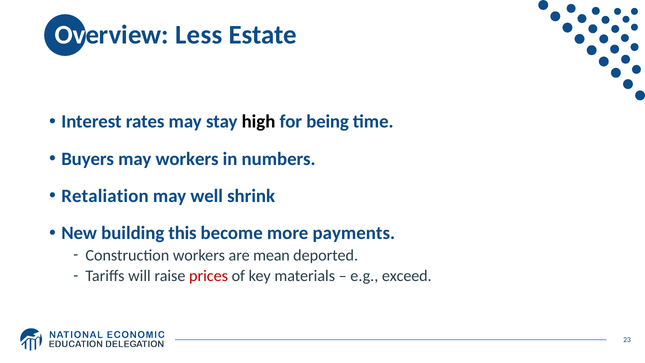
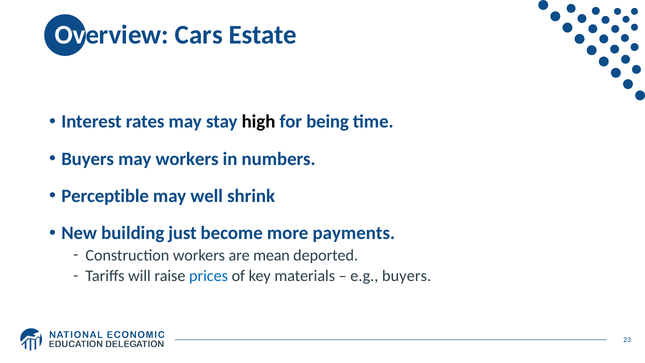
Less: Less -> Cars
Retaliation: Retaliation -> Perceptible
this: this -> just
prices colour: red -> blue
e.g exceed: exceed -> buyers
